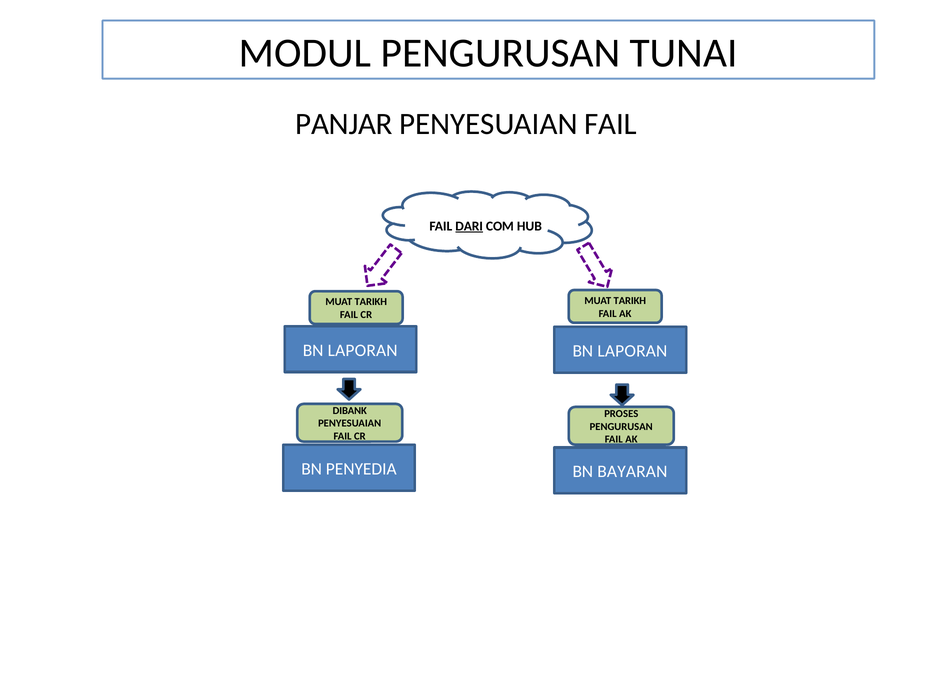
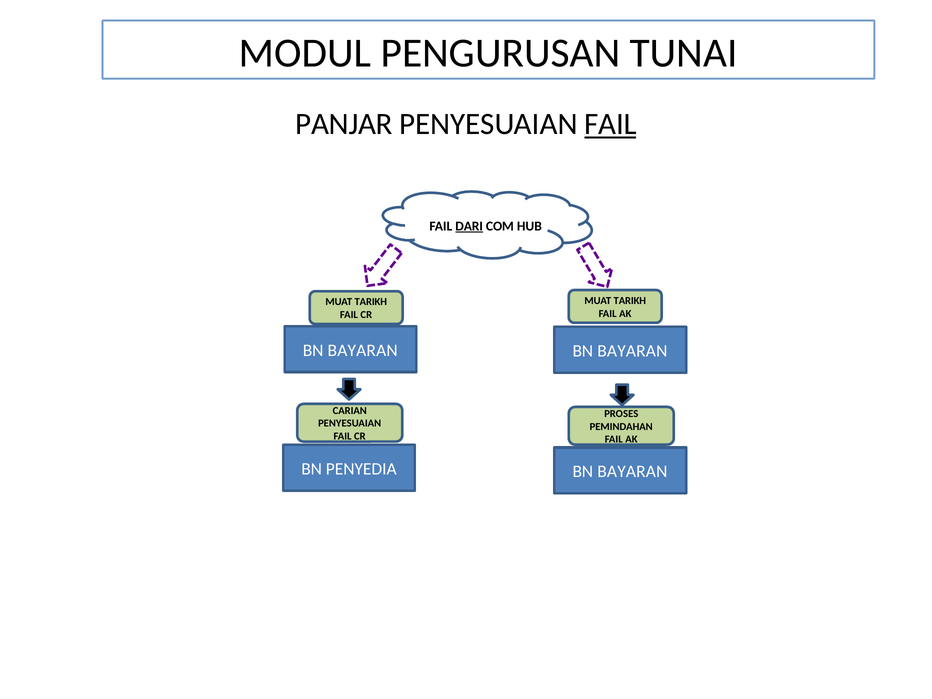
FAIL at (611, 124) underline: none -> present
LAPORAN at (363, 350): LAPORAN -> BAYARAN
LAPORAN at (632, 351): LAPORAN -> BAYARAN
DIBANK: DIBANK -> CARIAN
PENGURUSAN at (621, 427): PENGURUSAN -> PEMINDAHAN
